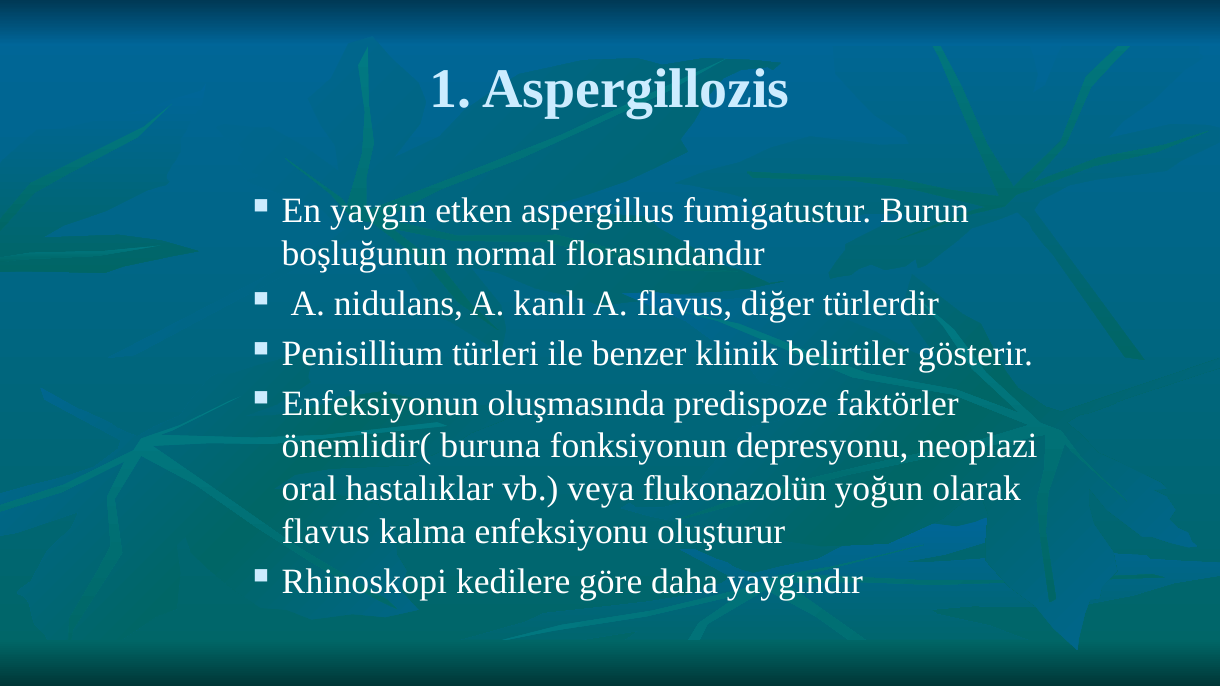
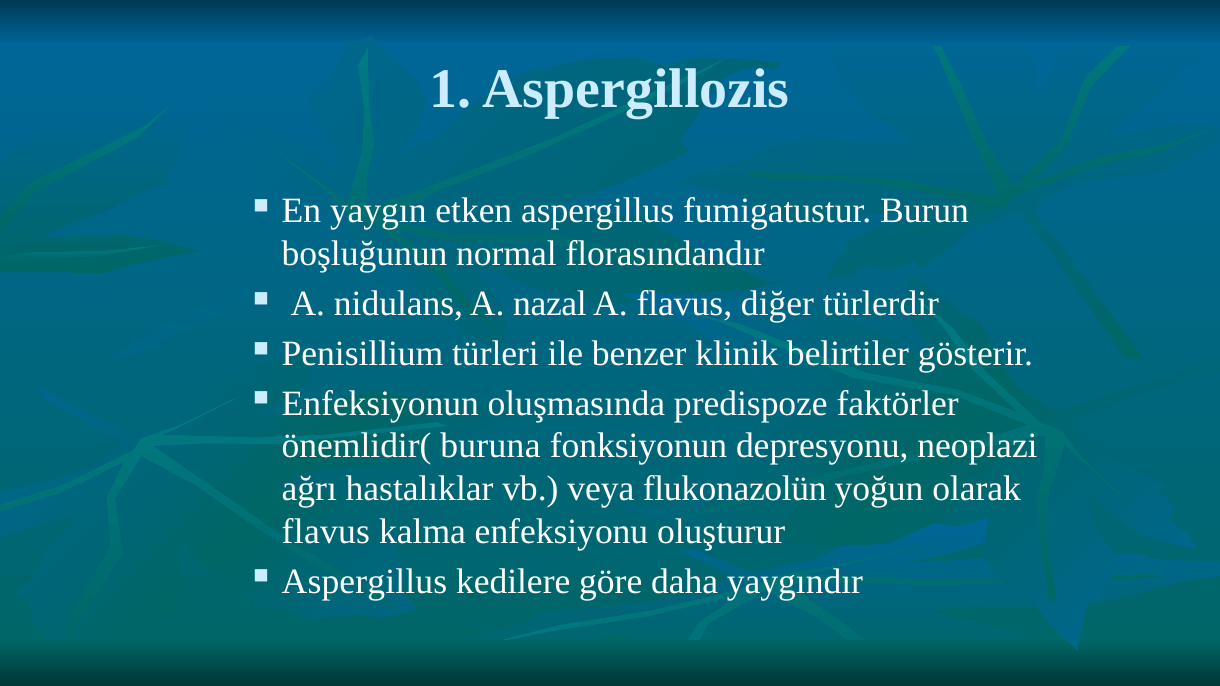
kanlı: kanlı -> nazal
oral: oral -> ağrı
Rhinoskopi at (364, 582): Rhinoskopi -> Aspergillus
